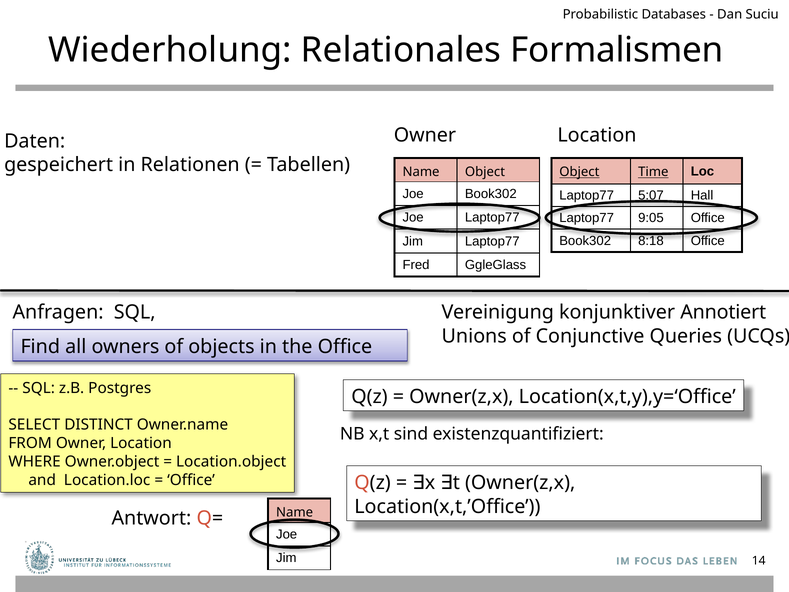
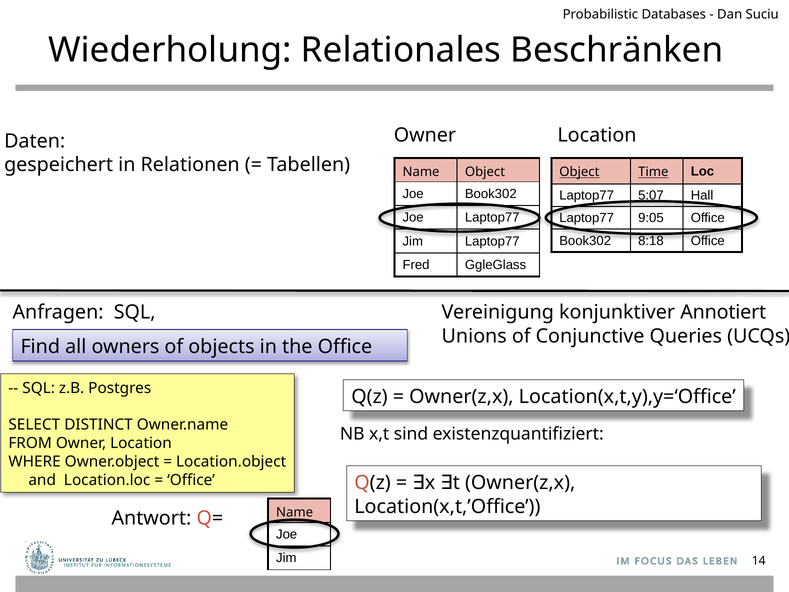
Formalismen: Formalismen -> Beschränken
